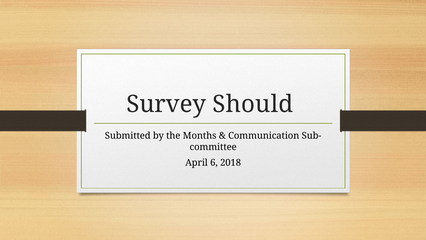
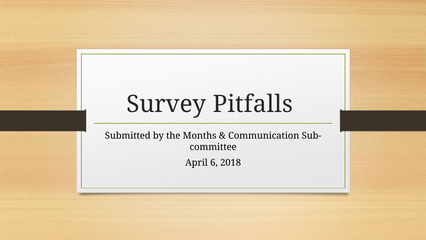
Should: Should -> Pitfalls
